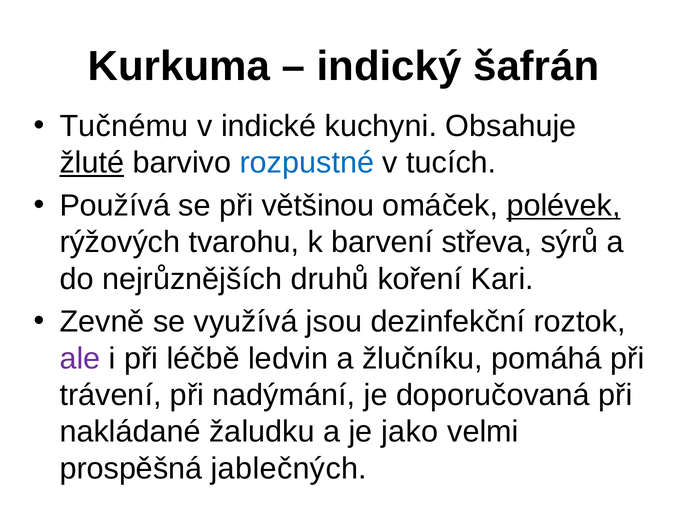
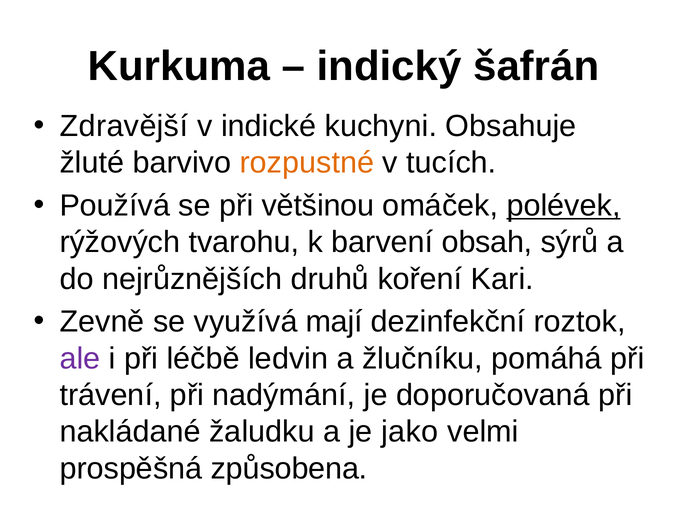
Tučnému: Tučnému -> Zdravější
žluté underline: present -> none
rozpustné colour: blue -> orange
střeva: střeva -> obsah
jsou: jsou -> mají
jablečných: jablečných -> způsobena
